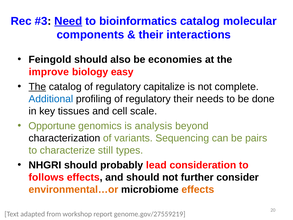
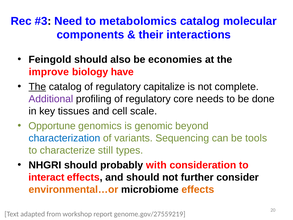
Need underline: present -> none
bioinformatics: bioinformatics -> metabolomics
easy: easy -> have
Additional colour: blue -> purple
regulatory their: their -> core
analysis: analysis -> genomic
characterization colour: black -> blue
pairs: pairs -> tools
lead: lead -> with
follows: follows -> interact
